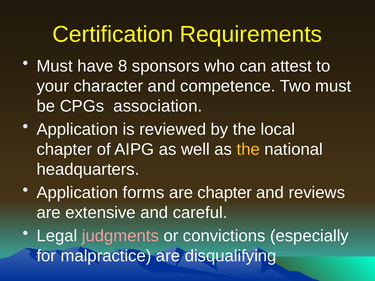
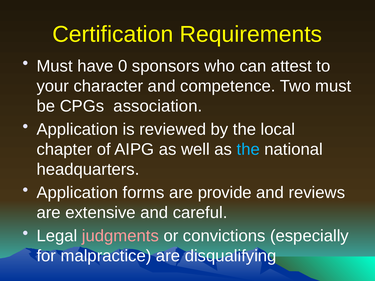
8: 8 -> 0
the at (248, 150) colour: yellow -> light blue
are chapter: chapter -> provide
